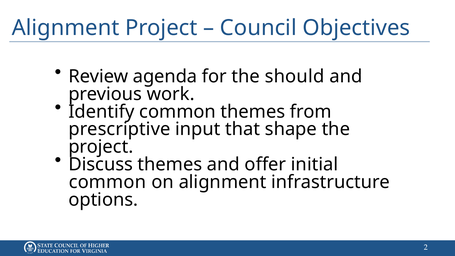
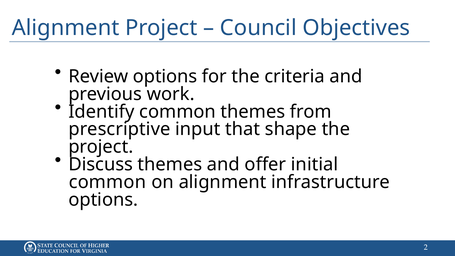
Review agenda: agenda -> options
should: should -> criteria
